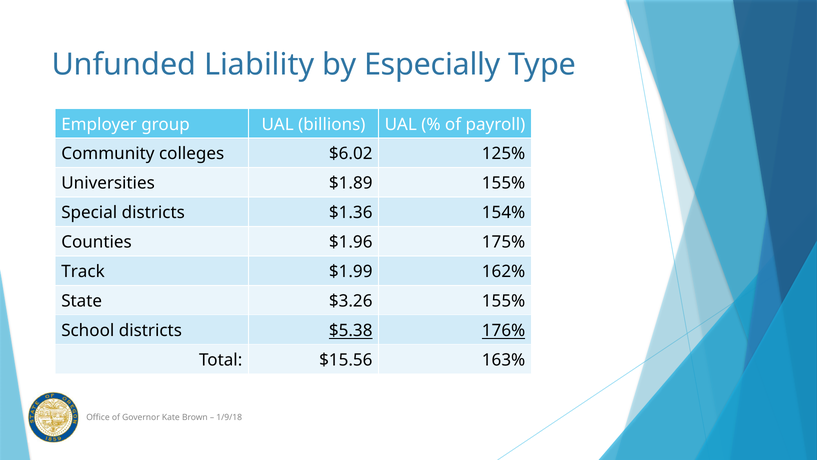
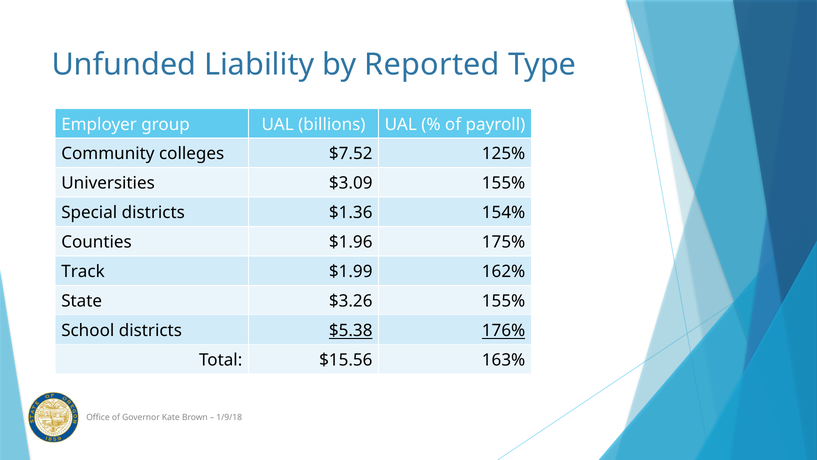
Especially: Especially -> Reported
$6.02: $6.02 -> $7.52
$1.89: $1.89 -> $3.09
